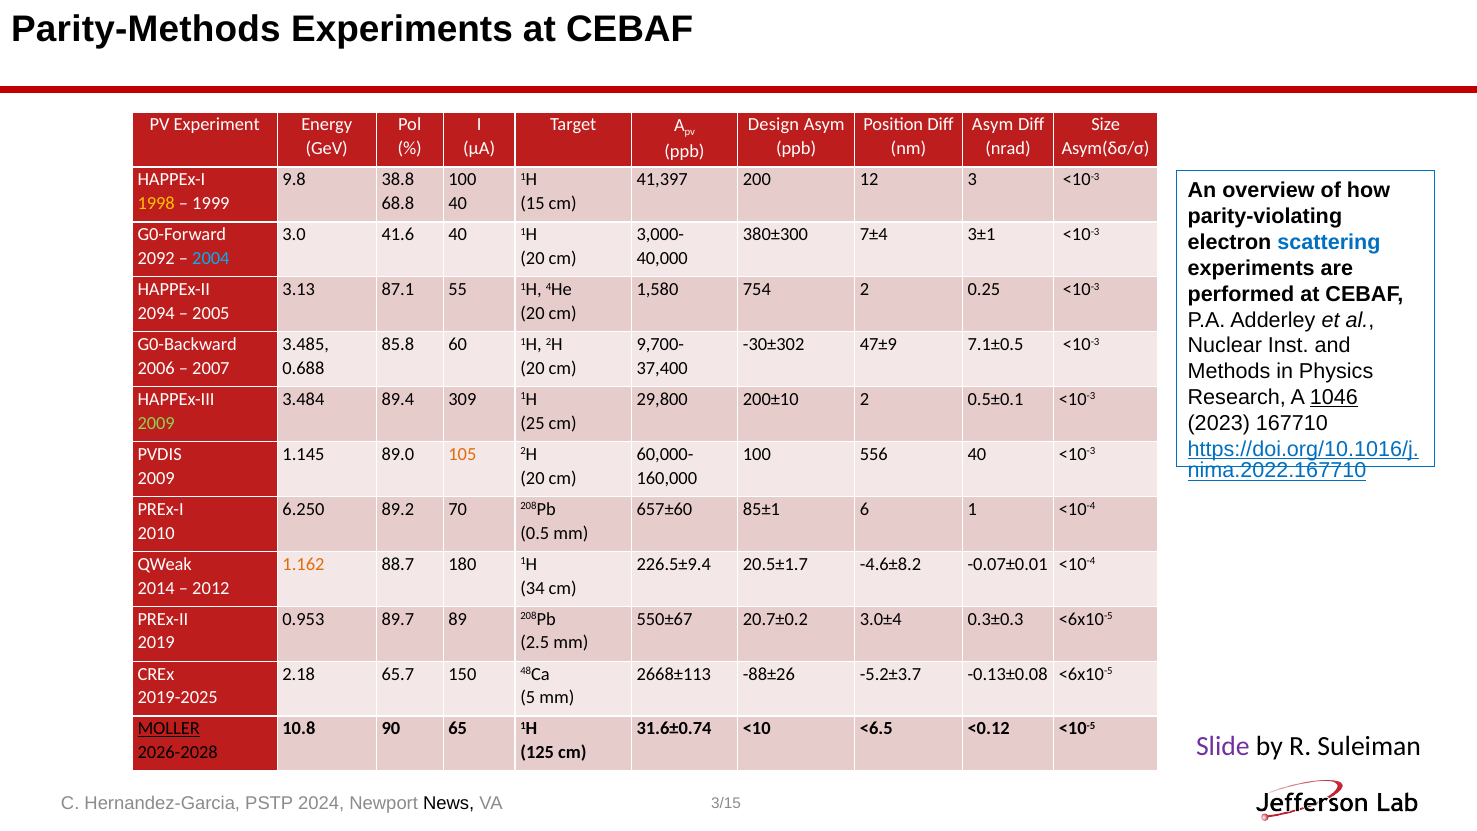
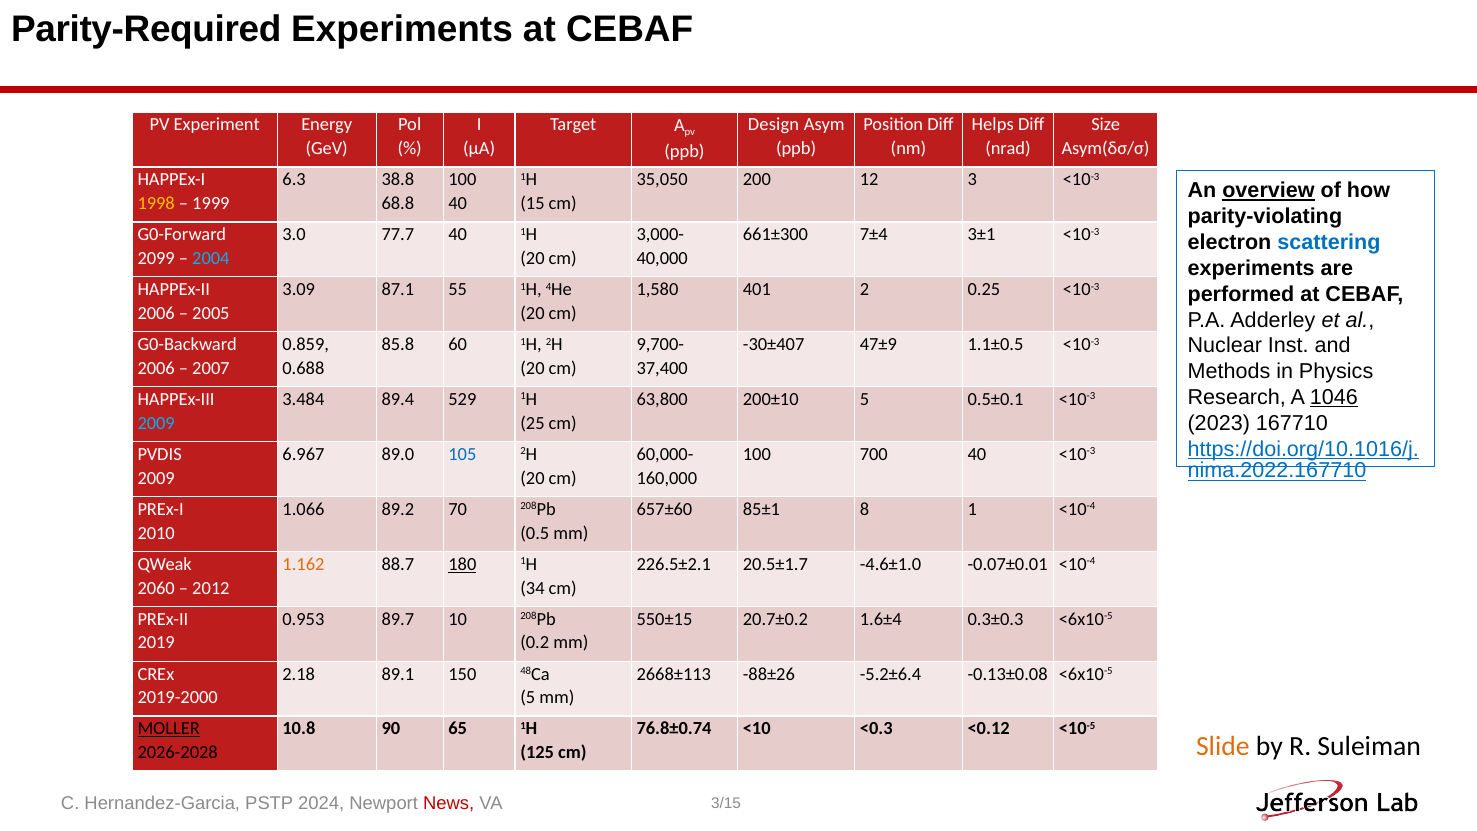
Parity-Methods: Parity-Methods -> Parity-Required
Asym at (993, 125): Asym -> Helps
9.8: 9.8 -> 6.3
41,397: 41,397 -> 35,050
overview underline: none -> present
41.6: 41.6 -> 77.7
380±300: 380±300 -> 661±300
2092: 2092 -> 2099
3.13: 3.13 -> 3.09
754: 754 -> 401
2094 at (156, 313): 2094 -> 2006
3.485: 3.485 -> 0.859
-30±302: -30±302 -> -30±407
7.1±0.5: 7.1±0.5 -> 1.1±0.5
309: 309 -> 529
29,800: 29,800 -> 63,800
200±10 2: 2 -> 5
2009 at (156, 423) colour: light green -> light blue
1.145: 1.145 -> 6.967
105 colour: orange -> blue
556: 556 -> 700
6.250: 6.250 -> 1.066
6: 6 -> 8
180 underline: none -> present
226.5±9.4: 226.5±9.4 -> 226.5±2.1
-4.6±8.2: -4.6±8.2 -> -4.6±1.0
2014: 2014 -> 2060
89: 89 -> 10
550±67: 550±67 -> 550±15
3.0±4: 3.0±4 -> 1.6±4
2.5: 2.5 -> 0.2
65.7: 65.7 -> 89.1
-5.2±3.7: -5.2±3.7 -> -5.2±6.4
2019-2025: 2019-2025 -> 2019-2000
31.6±0.74: 31.6±0.74 -> 76.8±0.74
<6.5: <6.5 -> <0.3
Slide colour: purple -> orange
News colour: black -> red
